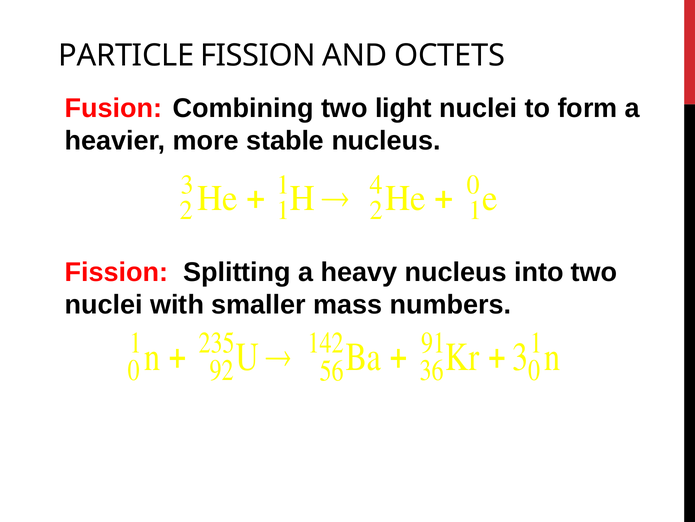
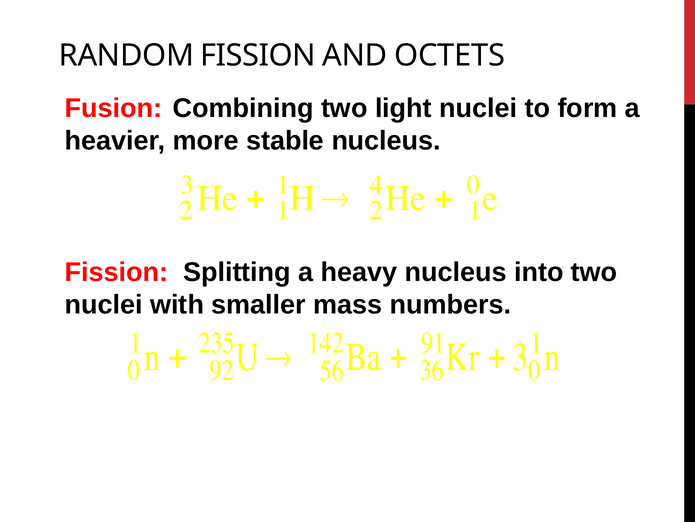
PARTICLE: PARTICLE -> RANDOM
